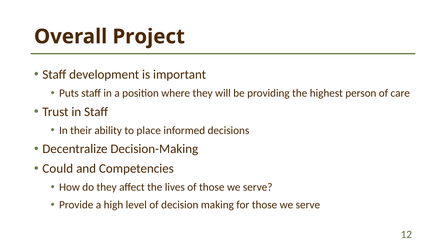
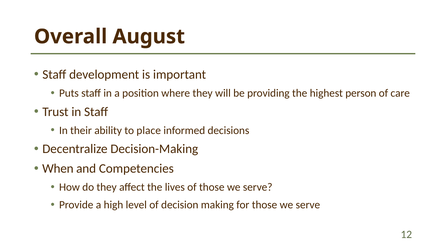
Project: Project -> August
Could: Could -> When
